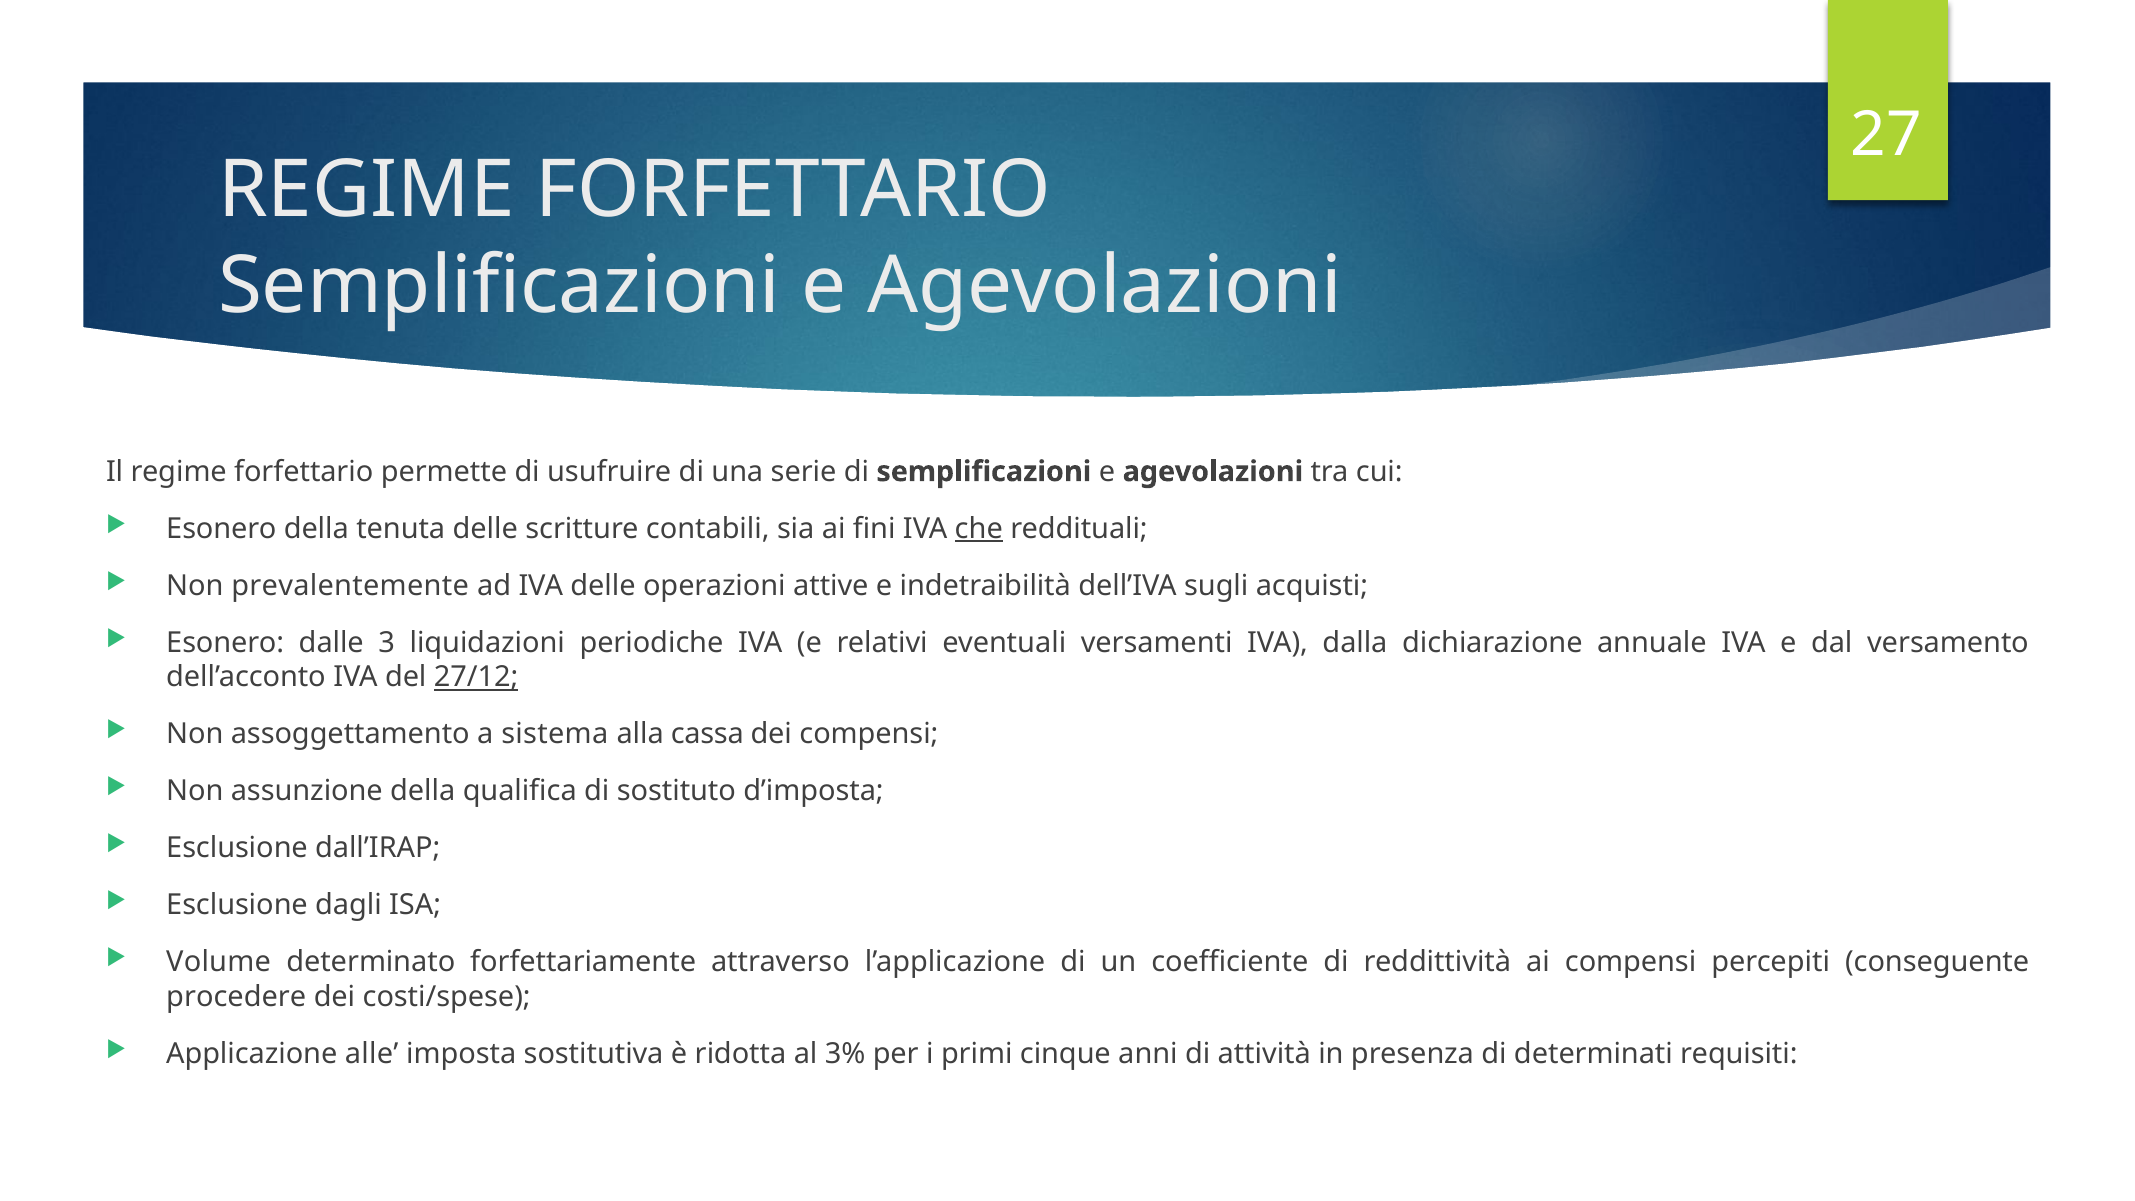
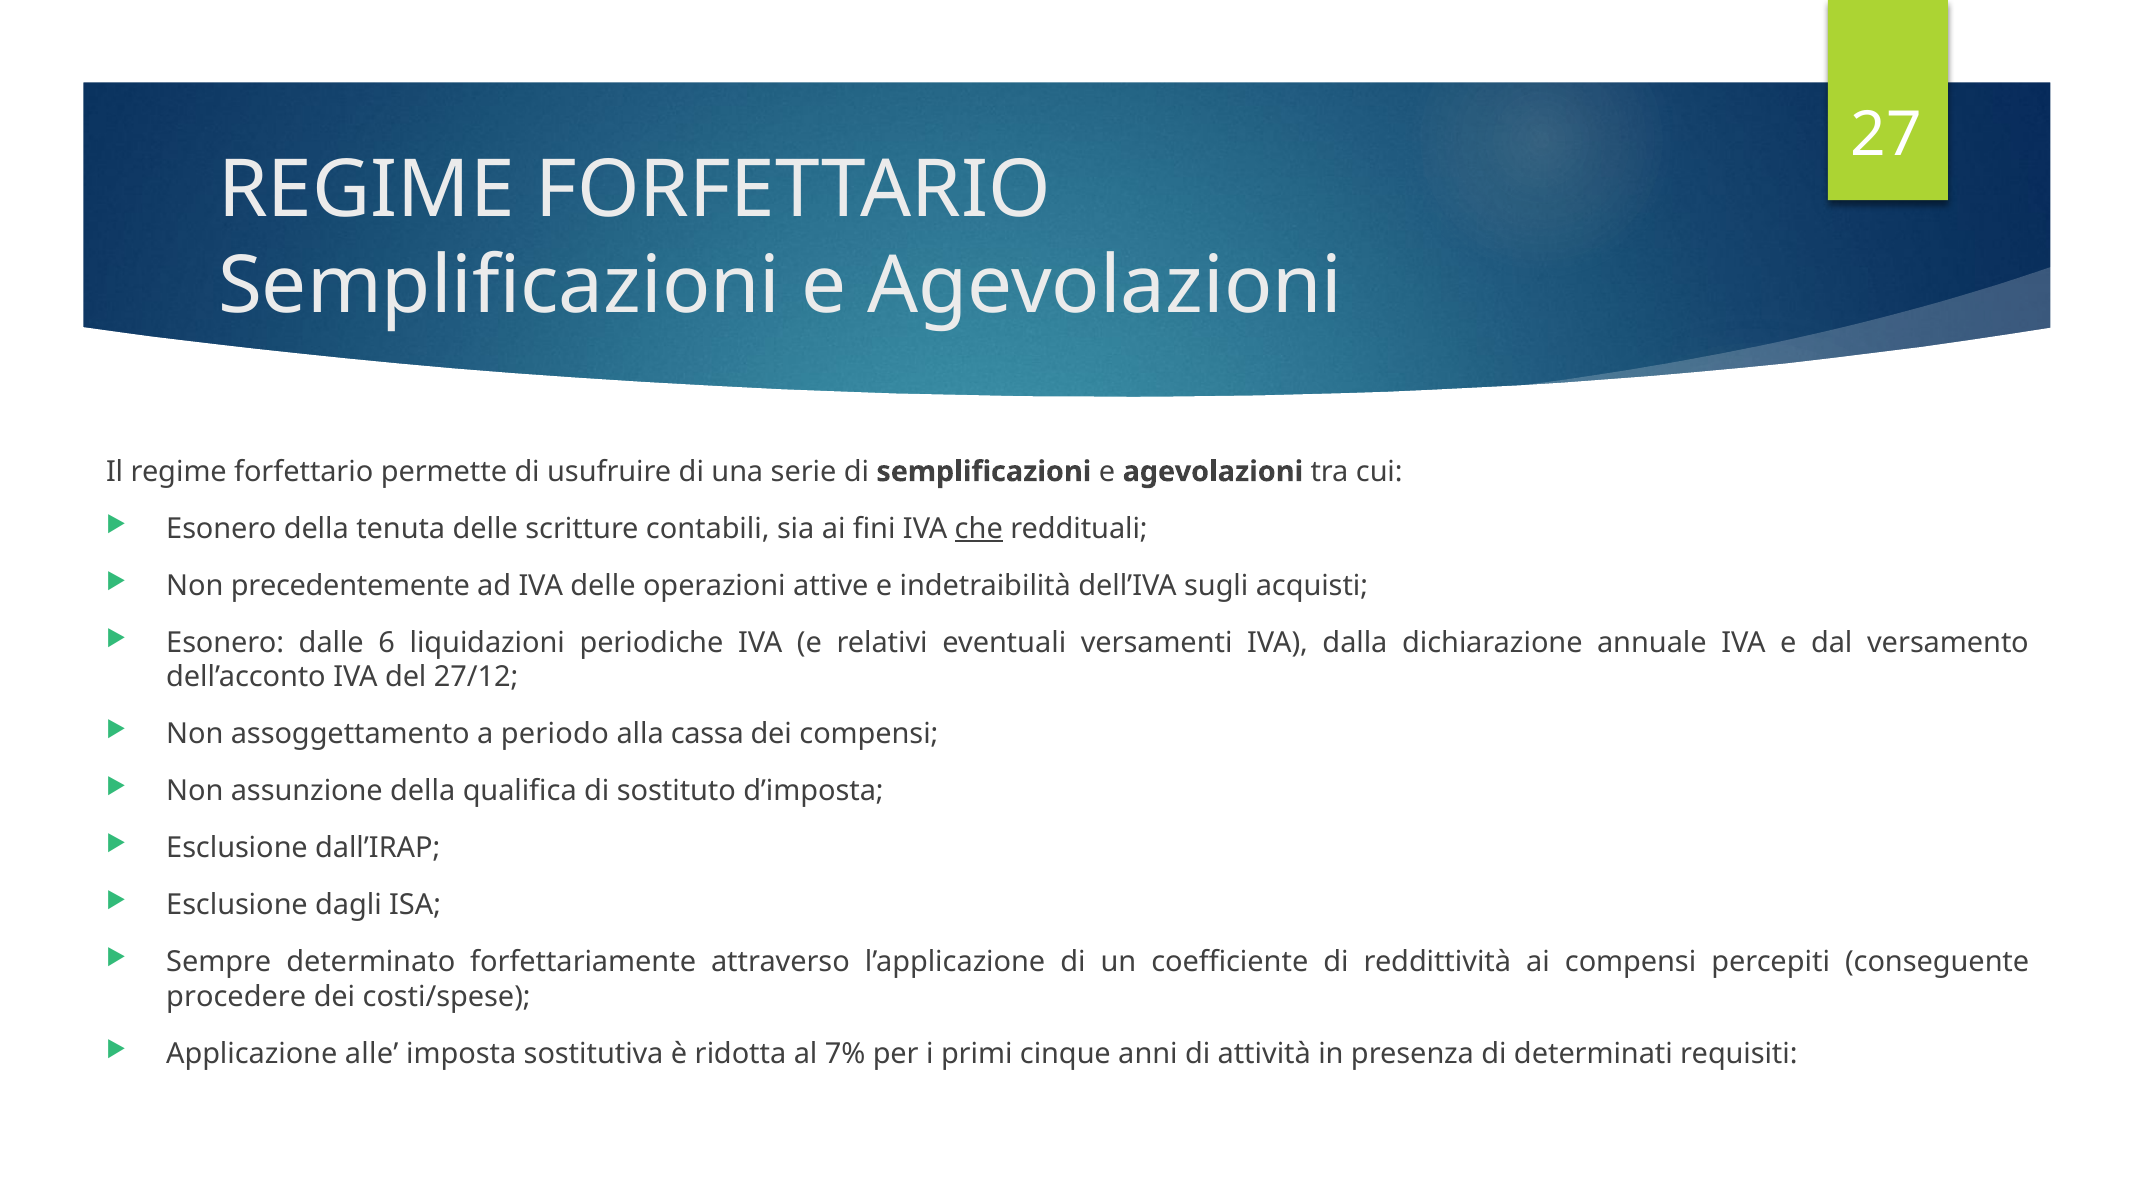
prevalentemente: prevalentemente -> precedentemente
3: 3 -> 6
27/12 underline: present -> none
sistema: sistema -> periodo
Volume: Volume -> Sempre
3%: 3% -> 7%
